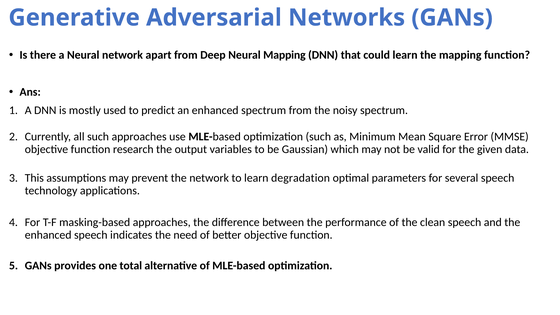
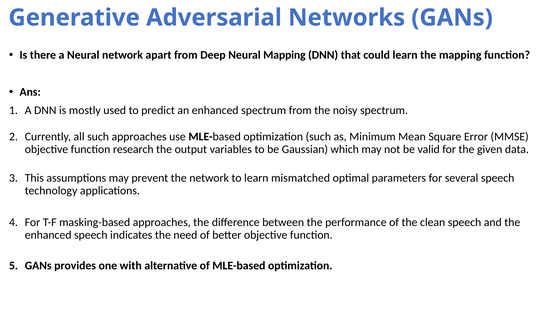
degradation: degradation -> mismatched
total: total -> with
